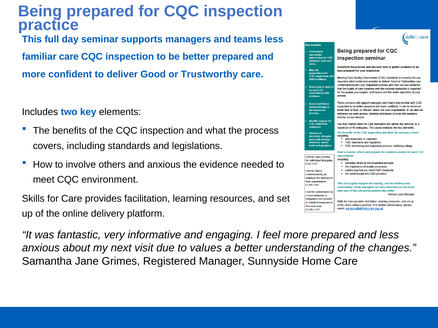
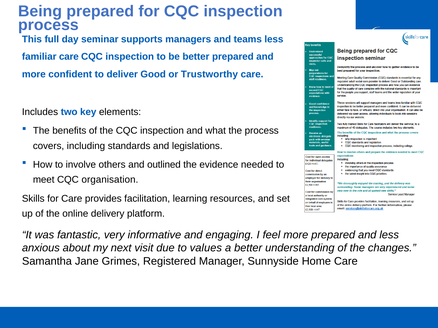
practice at (48, 25): practice -> process
and anxious: anxious -> outlined
environment: environment -> organisation
